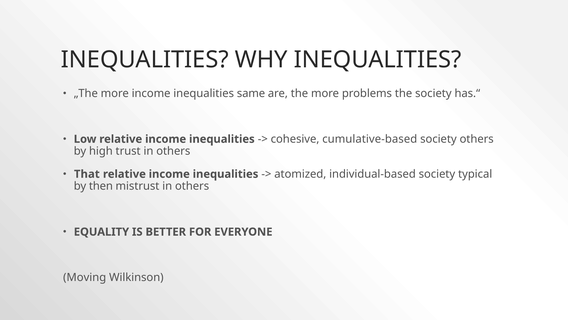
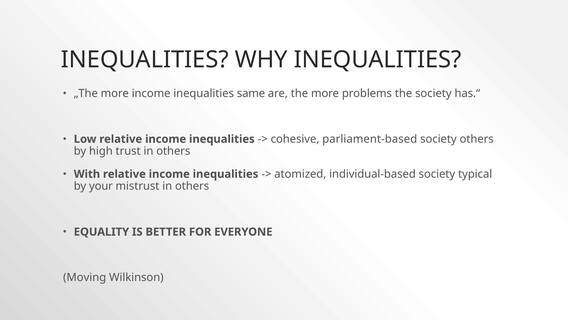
cumulative-based: cumulative-based -> parliament-based
That: That -> With
then: then -> your
